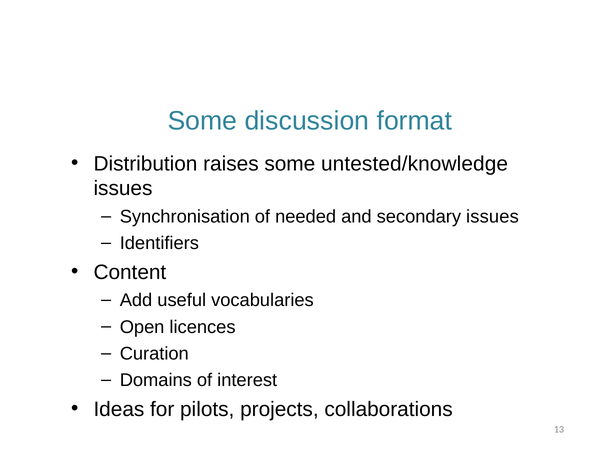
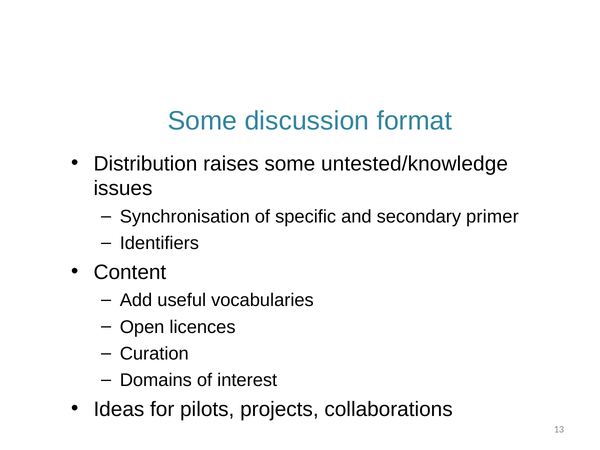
needed: needed -> specific
secondary issues: issues -> primer
